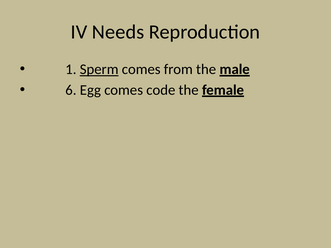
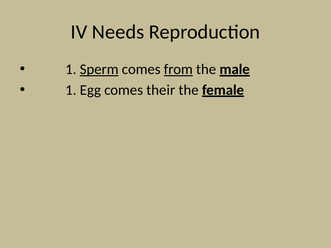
from underline: none -> present
6 at (71, 90): 6 -> 1
code: code -> their
